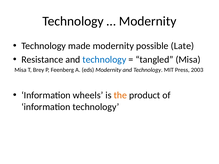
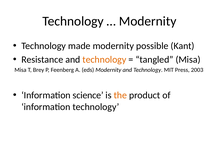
Late: Late -> Kant
technology at (104, 60) colour: blue -> orange
wheels: wheels -> science
